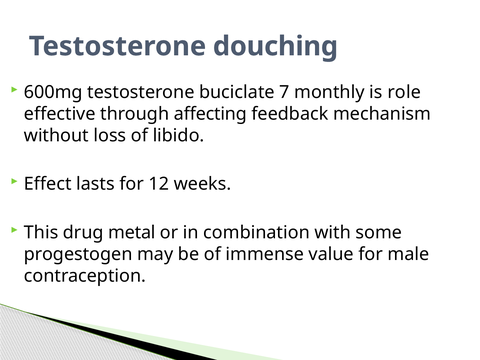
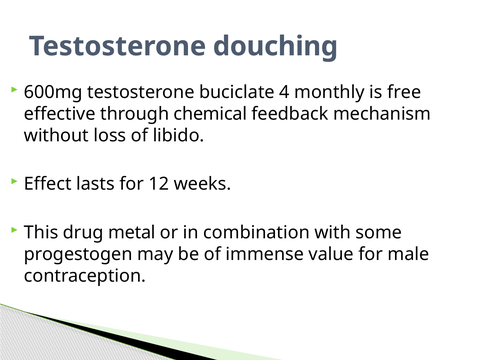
7: 7 -> 4
role: role -> free
affecting: affecting -> chemical
